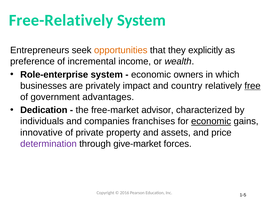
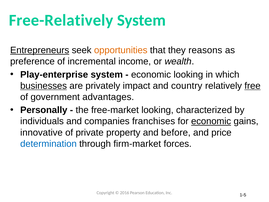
Entrepreneurs underline: none -> present
explicitly: explicitly -> reasons
Role-enterprise: Role-enterprise -> Play-enterprise
economic owners: owners -> looking
businesses underline: none -> present
Dedication: Dedication -> Personally
free-market advisor: advisor -> looking
assets: assets -> before
determination colour: purple -> blue
give-market: give-market -> firm-market
